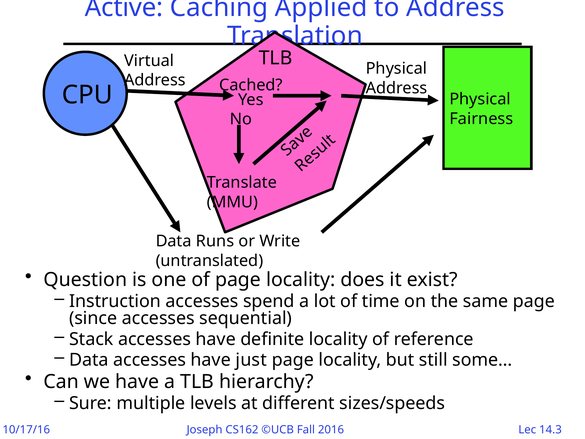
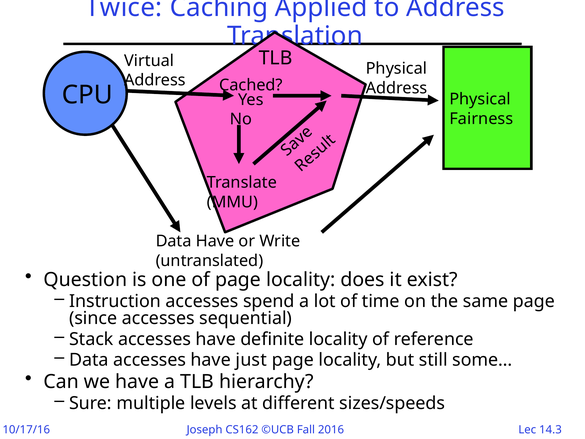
Active: Active -> Twice
Data Runs: Runs -> Have
